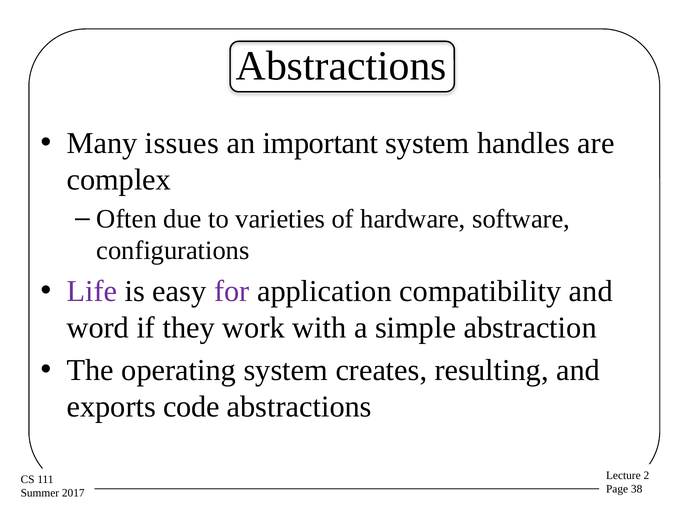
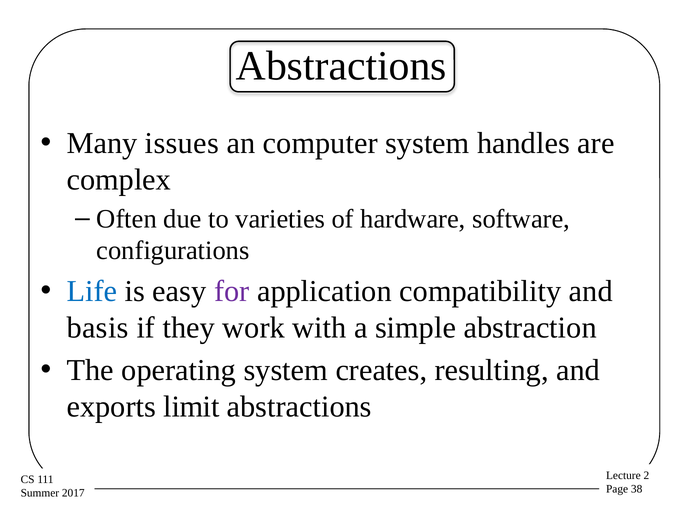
important: important -> computer
Life colour: purple -> blue
word: word -> basis
code: code -> limit
